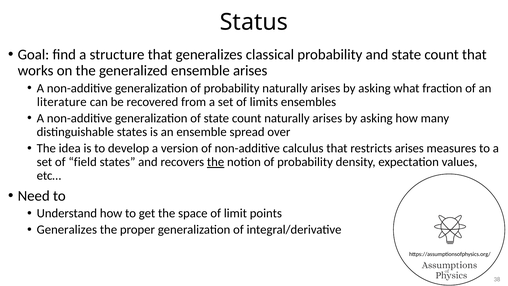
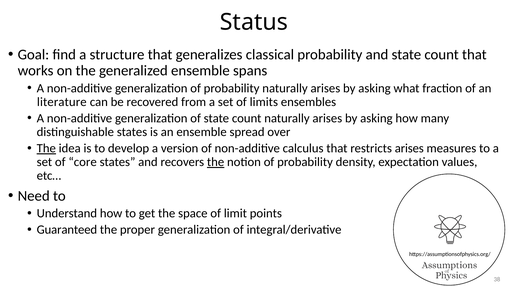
ensemble arises: arises -> spans
The at (46, 148) underline: none -> present
field: field -> core
Generalizes at (67, 230): Generalizes -> Guaranteed
